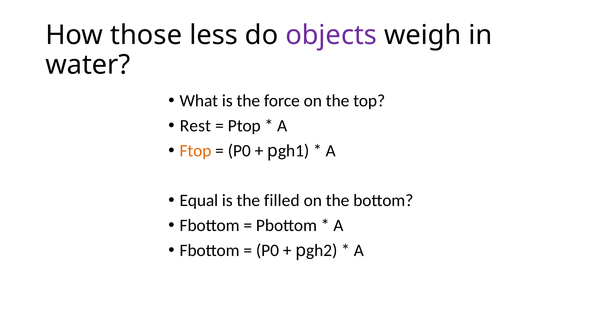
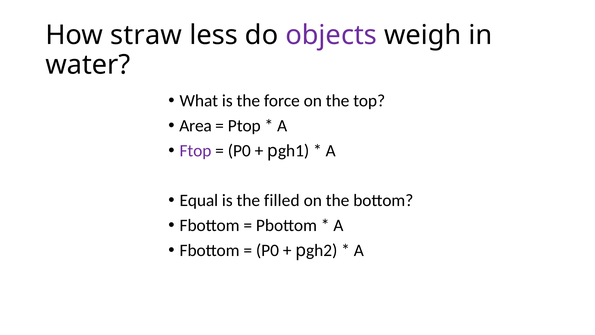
those: those -> straw
Rest: Rest -> Area
Ftop colour: orange -> purple
